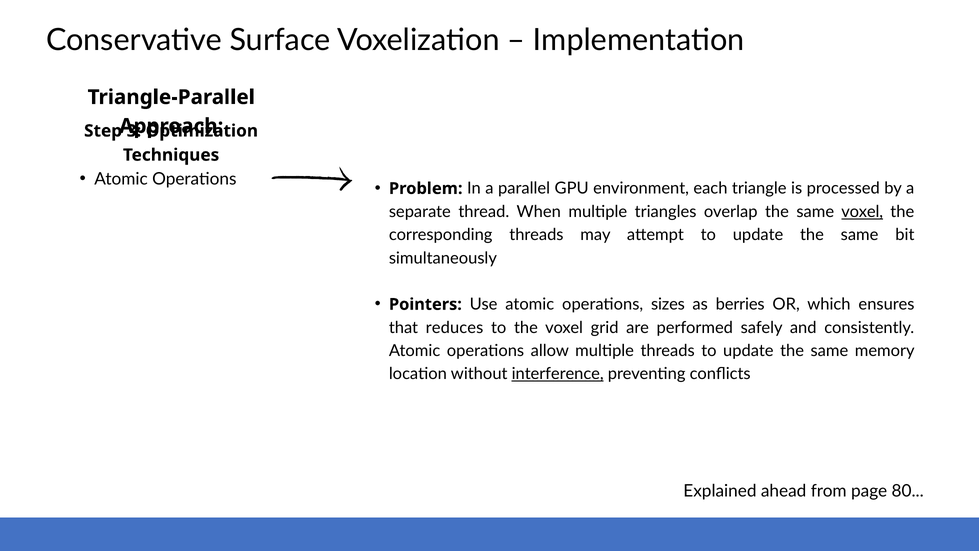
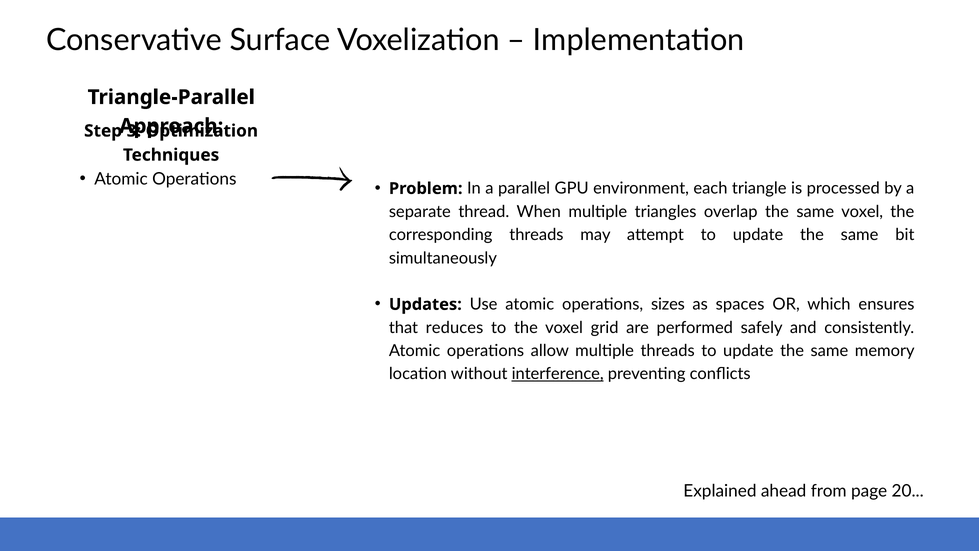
voxel at (862, 212) underline: present -> none
Pointers: Pointers -> Updates
berries: berries -> spaces
80: 80 -> 20
